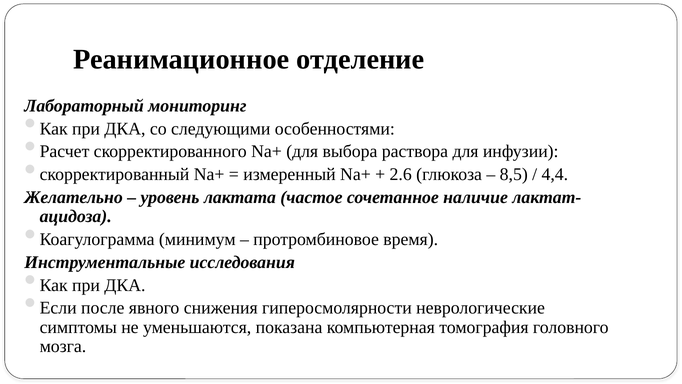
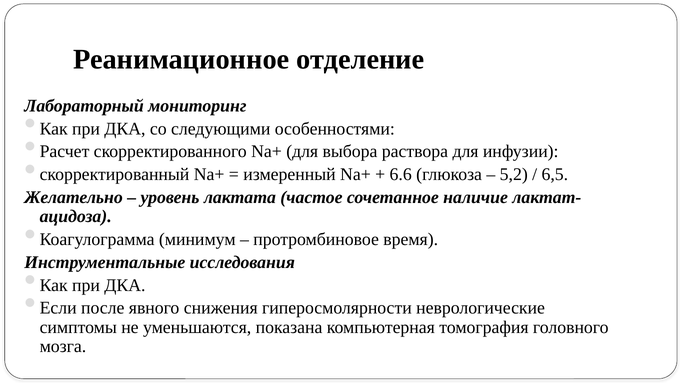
2.6: 2.6 -> 6.6
8,5: 8,5 -> 5,2
4,4: 4,4 -> 6,5
